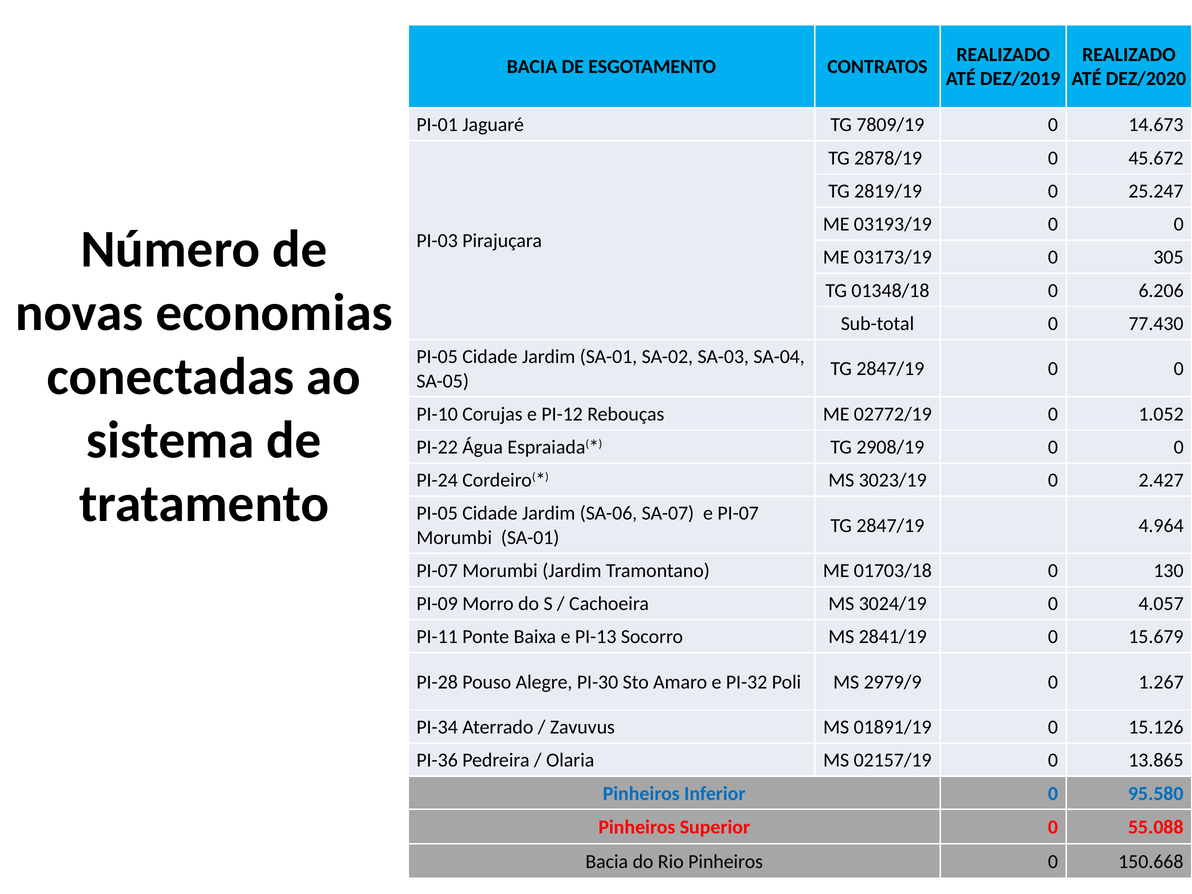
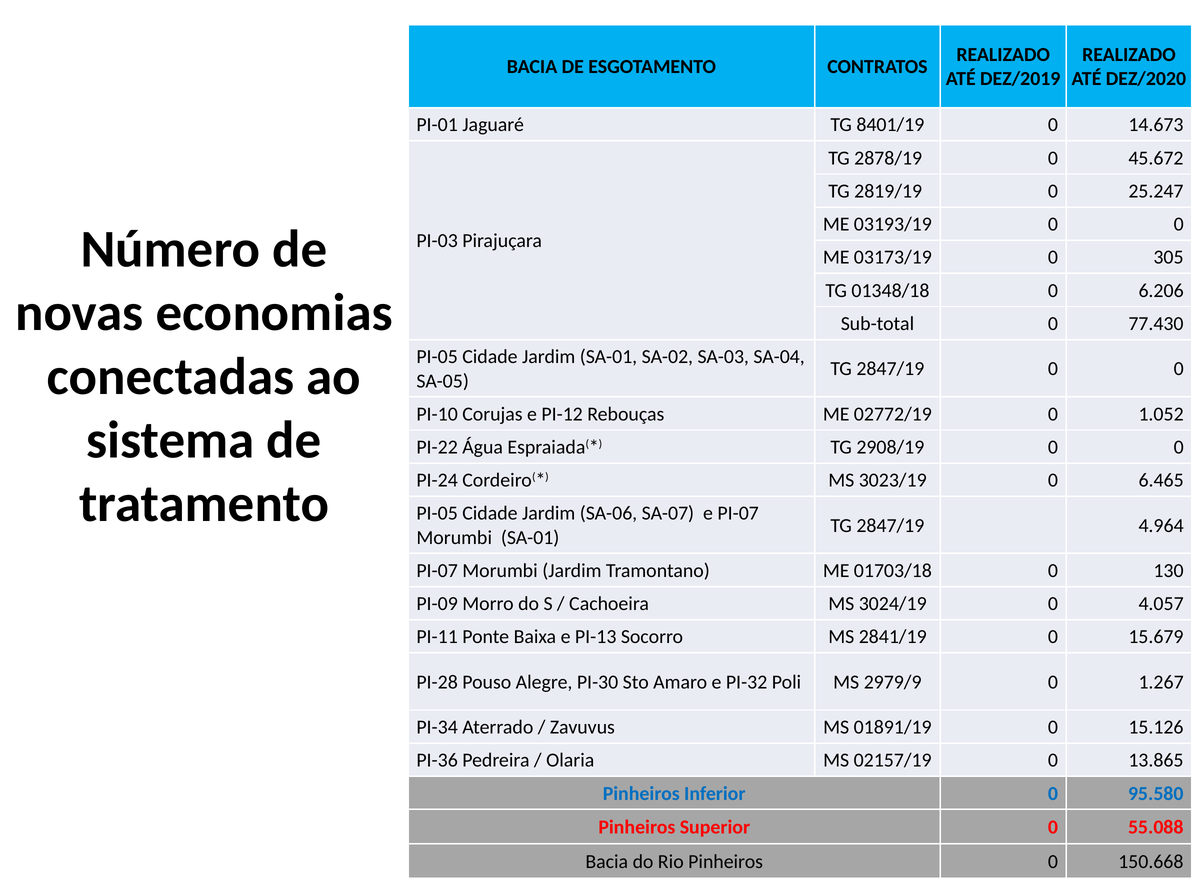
7809/19: 7809/19 -> 8401/19
2.427: 2.427 -> 6.465
